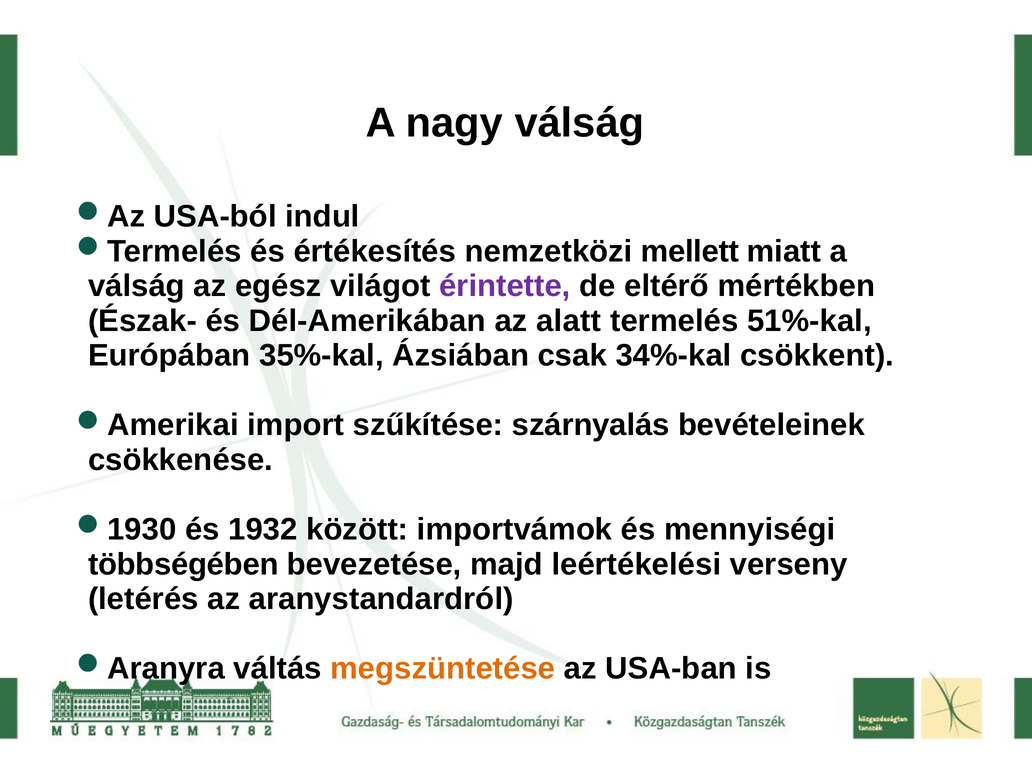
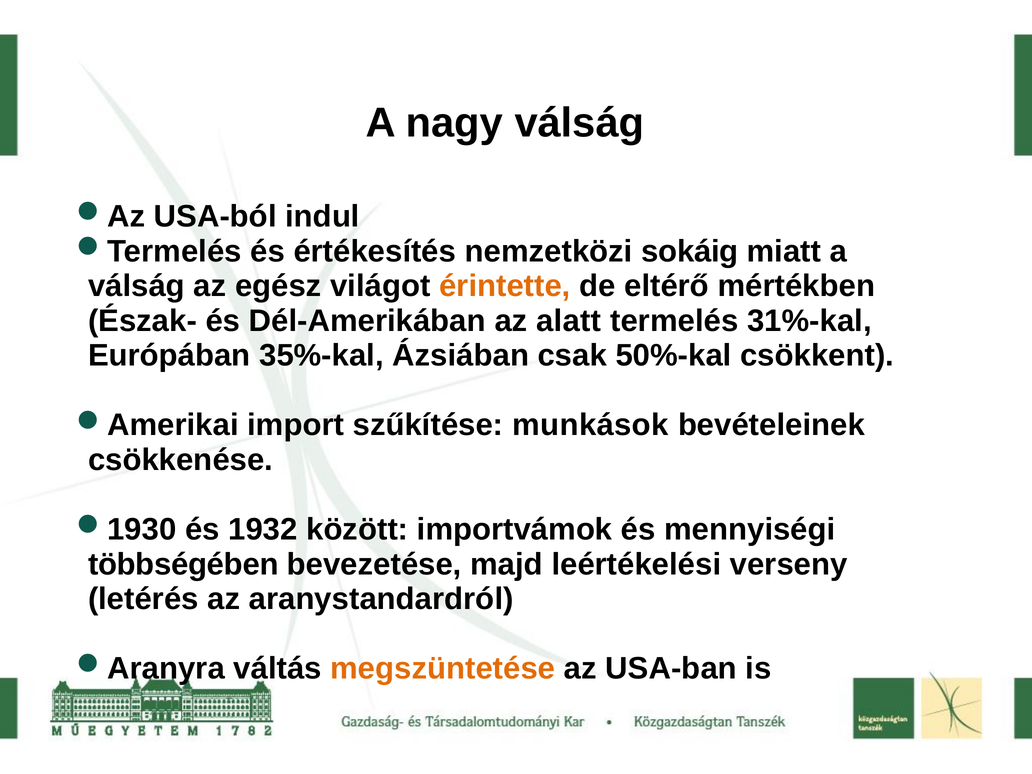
mellett: mellett -> sokáig
érintette colour: purple -> orange
51%-kal: 51%-kal -> 31%-kal
34%-kal: 34%-kal -> 50%-kal
szárnyalás: szárnyalás -> munkások
